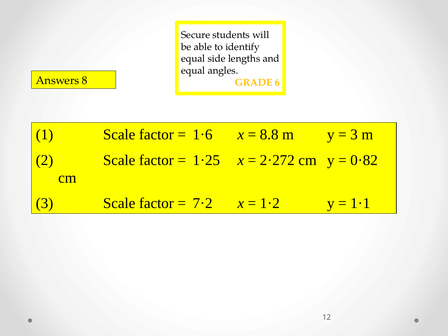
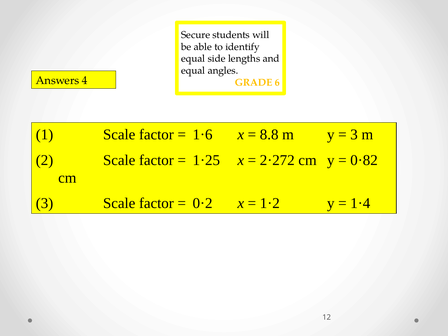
8: 8 -> 4
7·2: 7·2 -> 0·2
1·1: 1·1 -> 1·4
